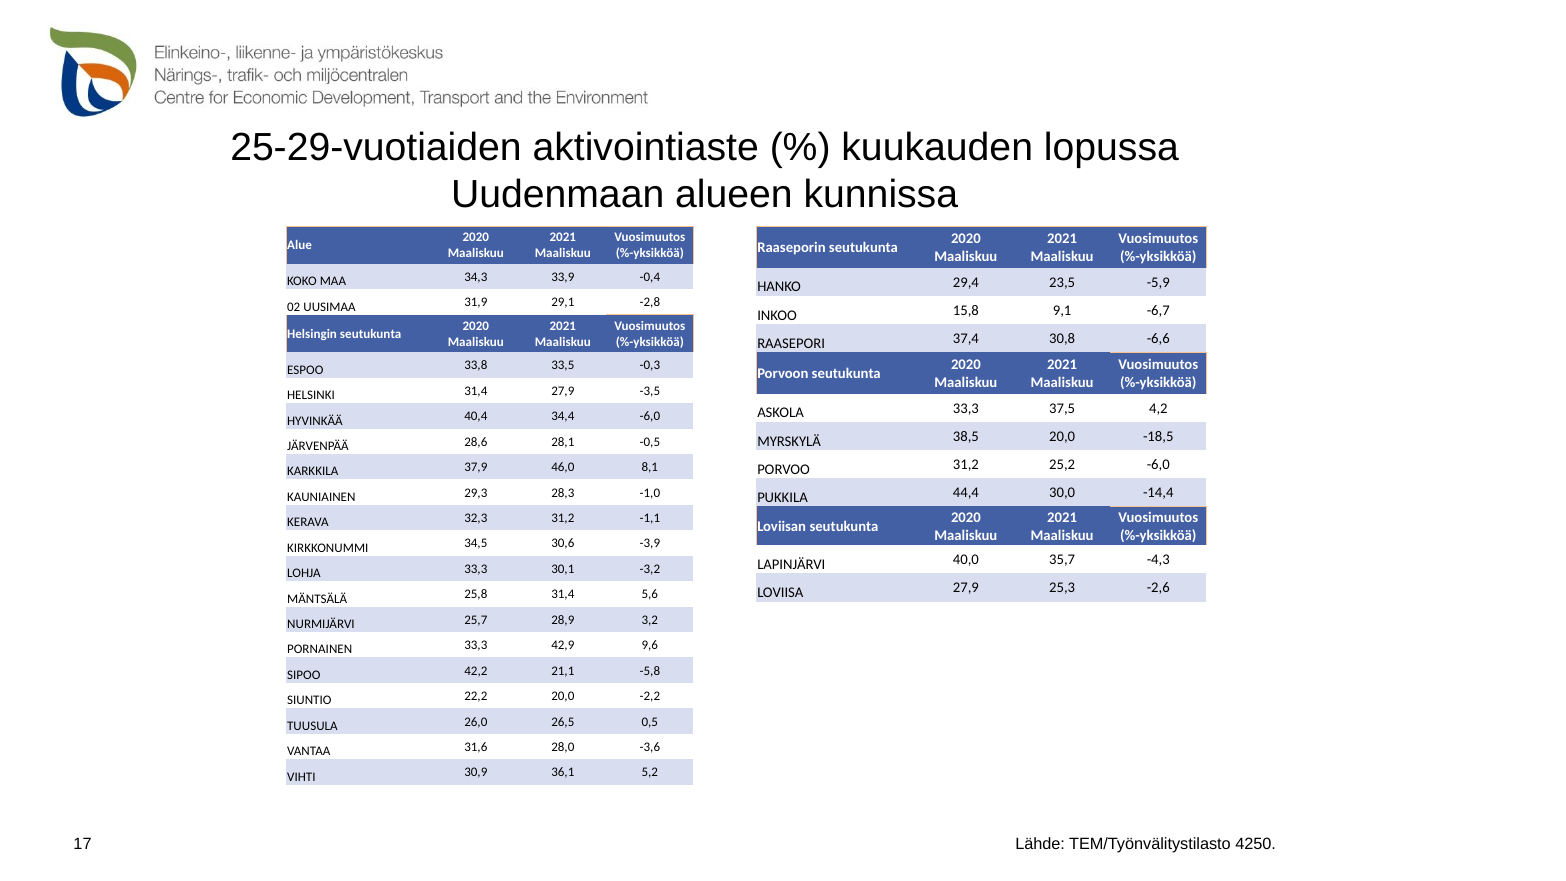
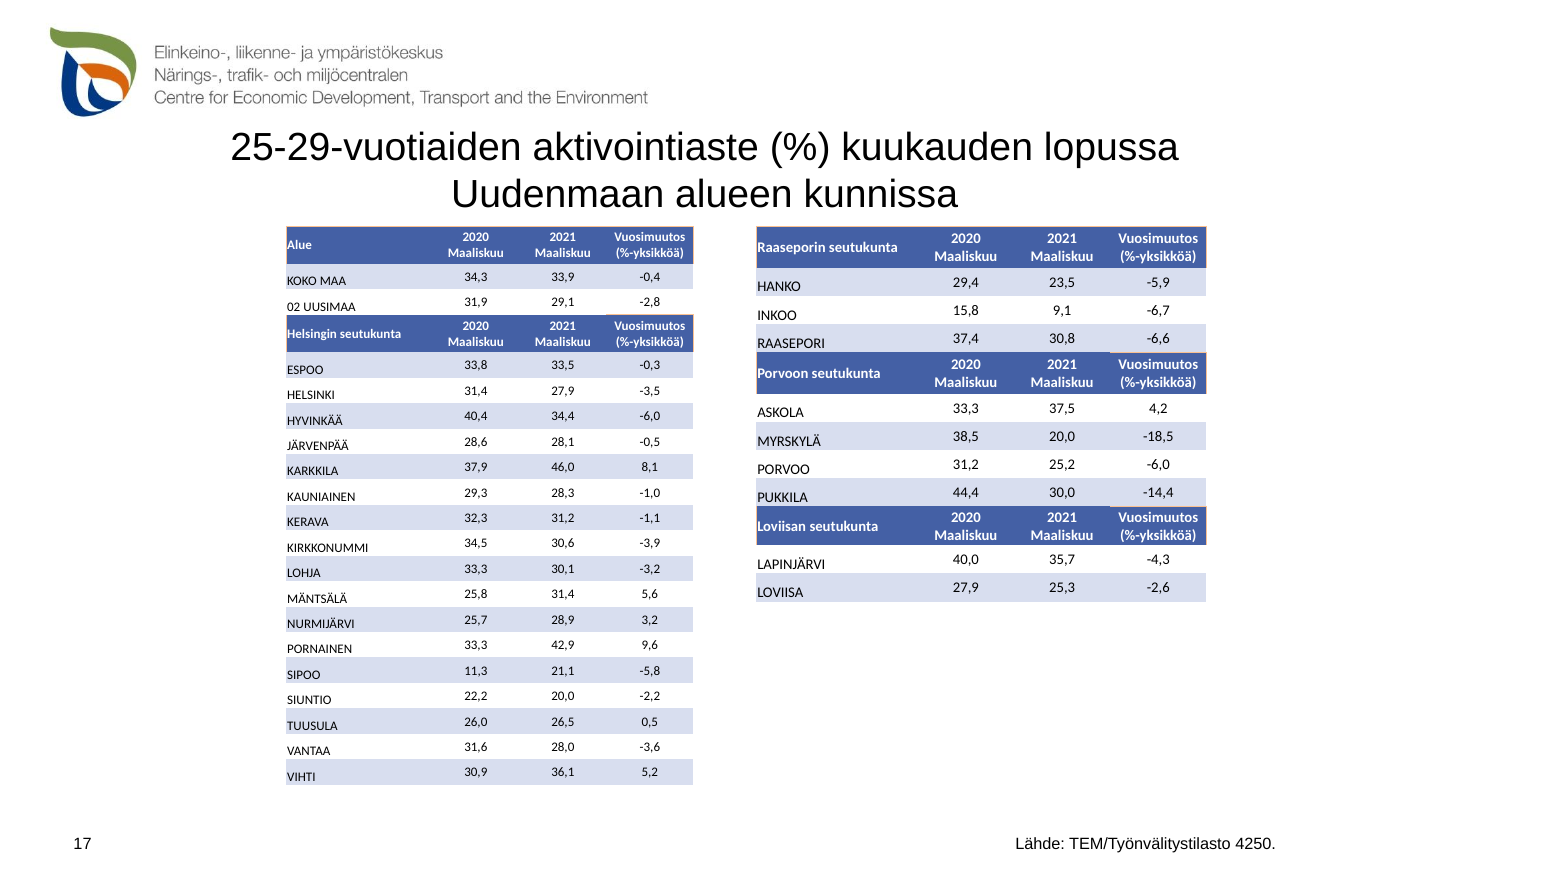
42,2: 42,2 -> 11,3
